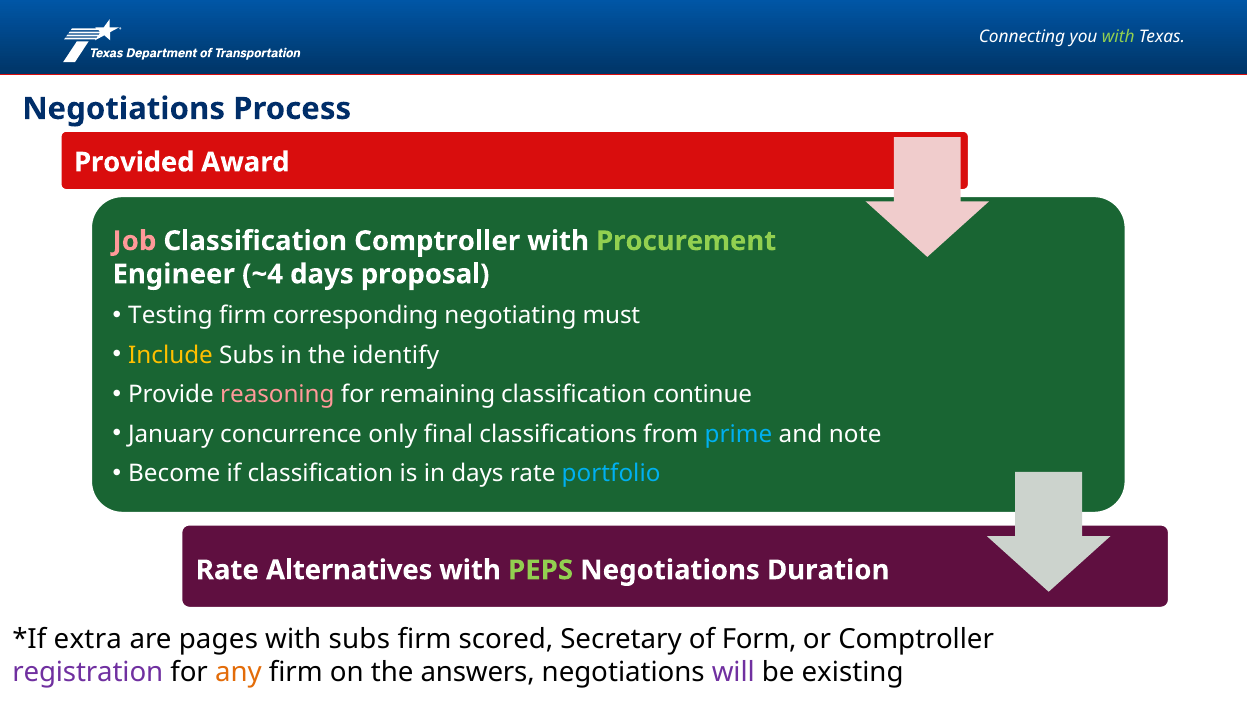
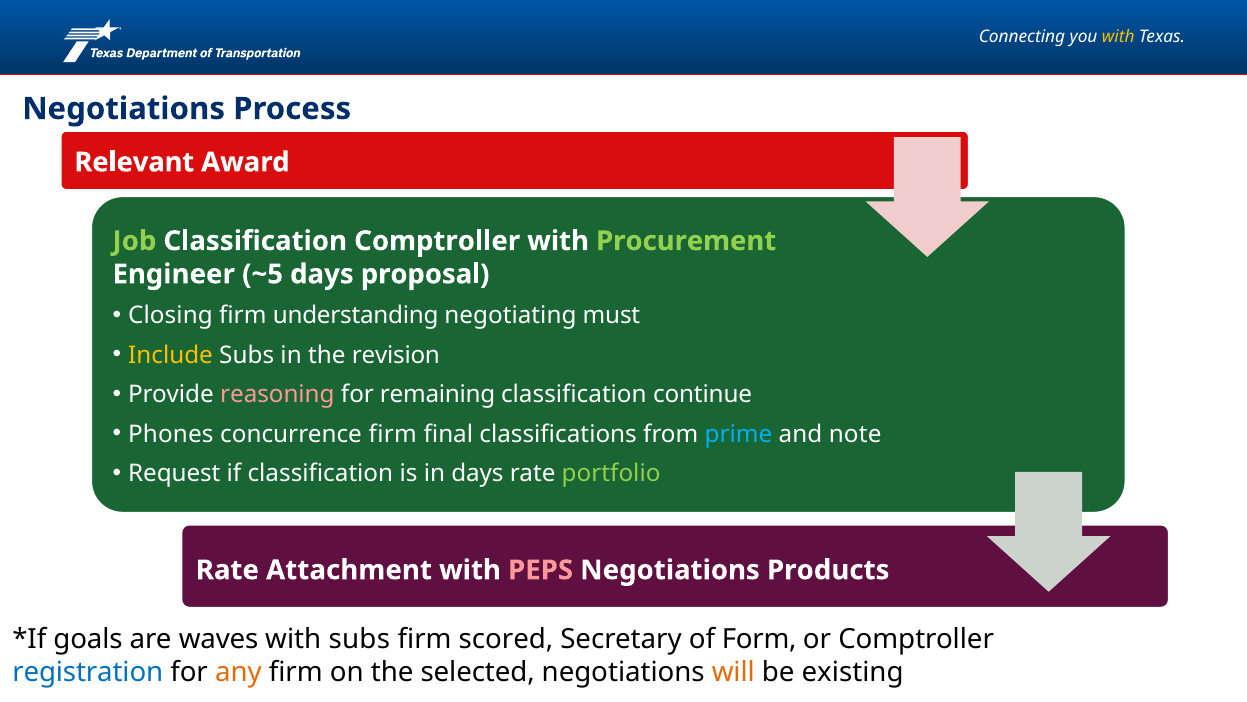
with at (1118, 37) colour: light green -> yellow
Provided: Provided -> Relevant
Job colour: pink -> light green
~4: ~4 -> ~5
Testing: Testing -> Closing
corresponding: corresponding -> understanding
identify: identify -> revision
January: January -> Phones
concurrence only: only -> firm
Become: Become -> Request
portfolio colour: light blue -> light green
Alternatives: Alternatives -> Attachment
PEPS colour: light green -> pink
Duration: Duration -> Products
extra: extra -> goals
pages: pages -> waves
registration colour: purple -> blue
answers: answers -> selected
will colour: purple -> orange
